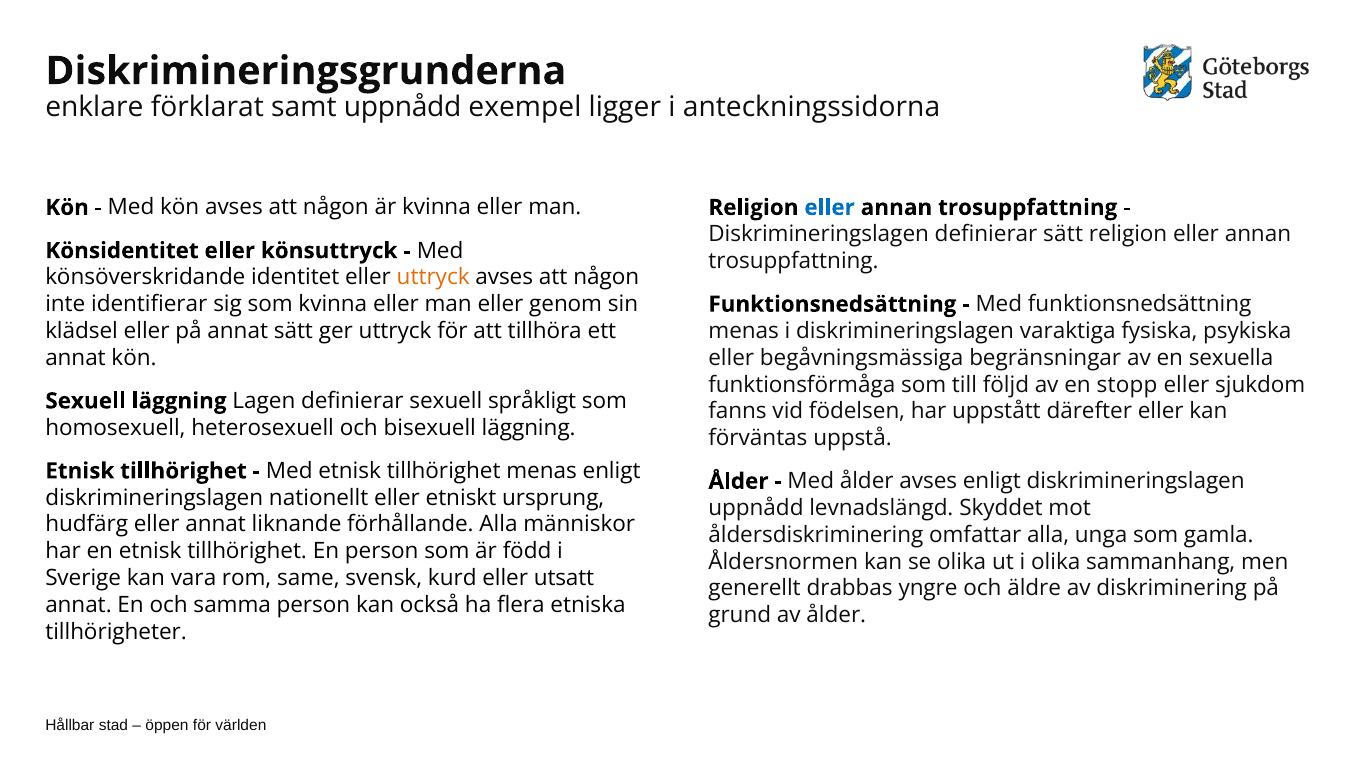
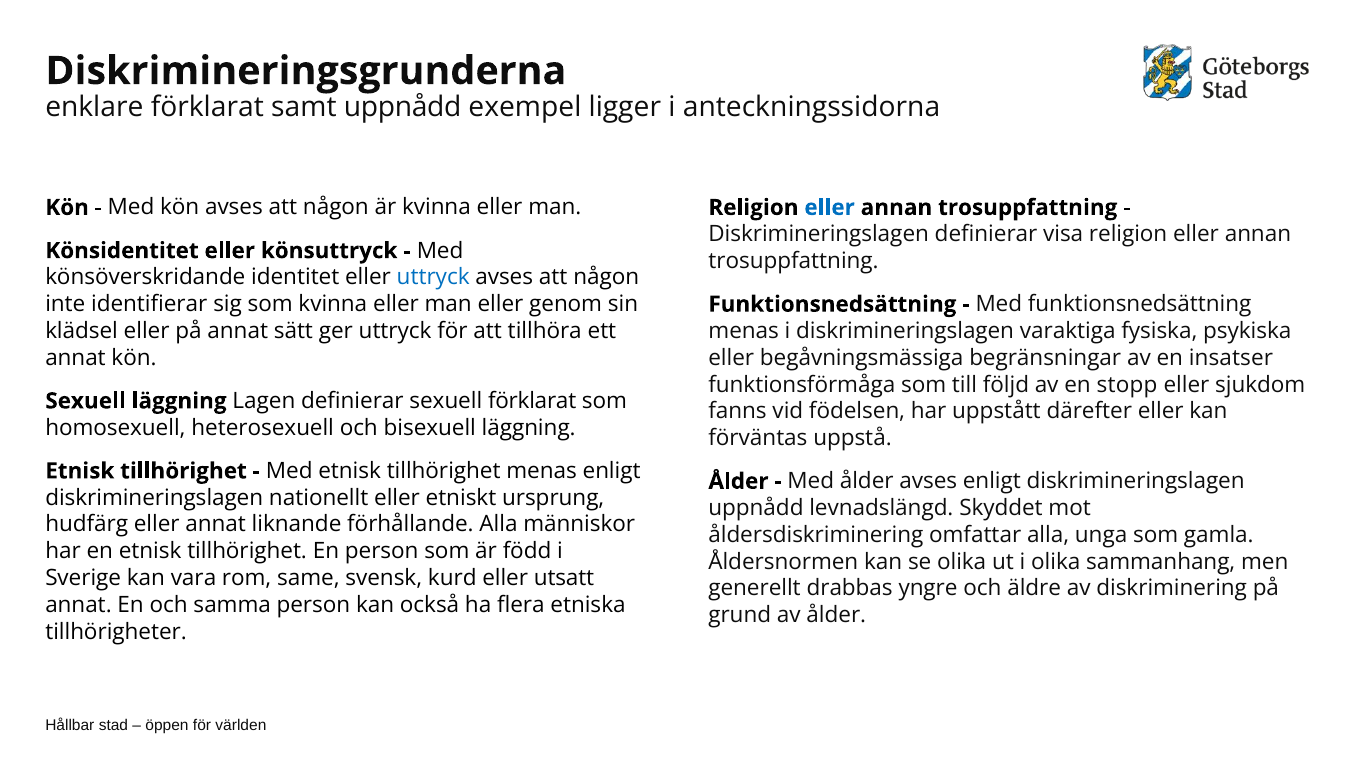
definierar sätt: sätt -> visa
uttryck at (433, 278) colour: orange -> blue
sexuella: sexuella -> insatser
sexuell språkligt: språkligt -> förklarat
